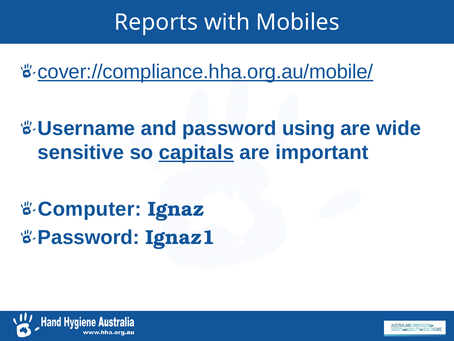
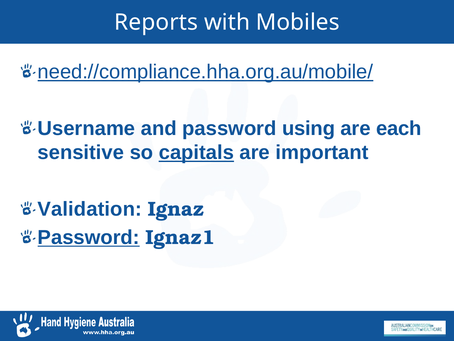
cover://compliance.hha.org.au/mobile/: cover://compliance.hha.org.au/mobile/ -> need://compliance.hha.org.au/mobile/
wide: wide -> each
Computer: Computer -> Validation
Password at (89, 237) underline: none -> present
